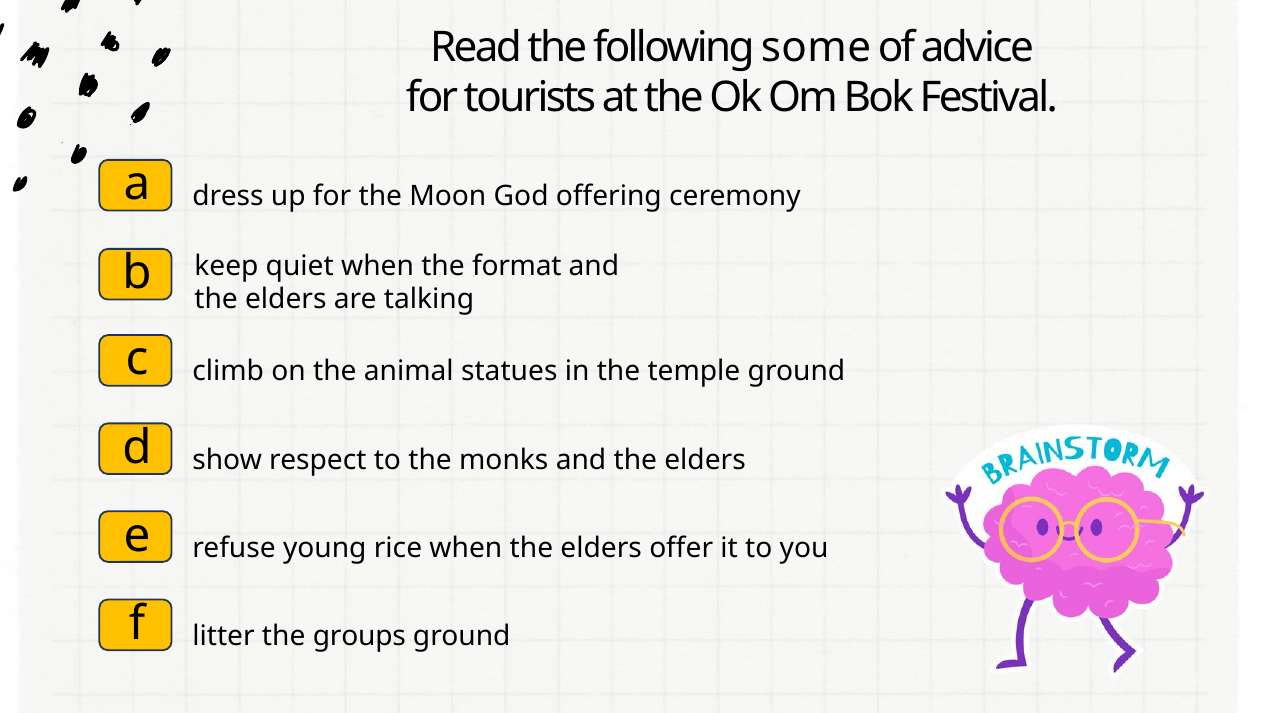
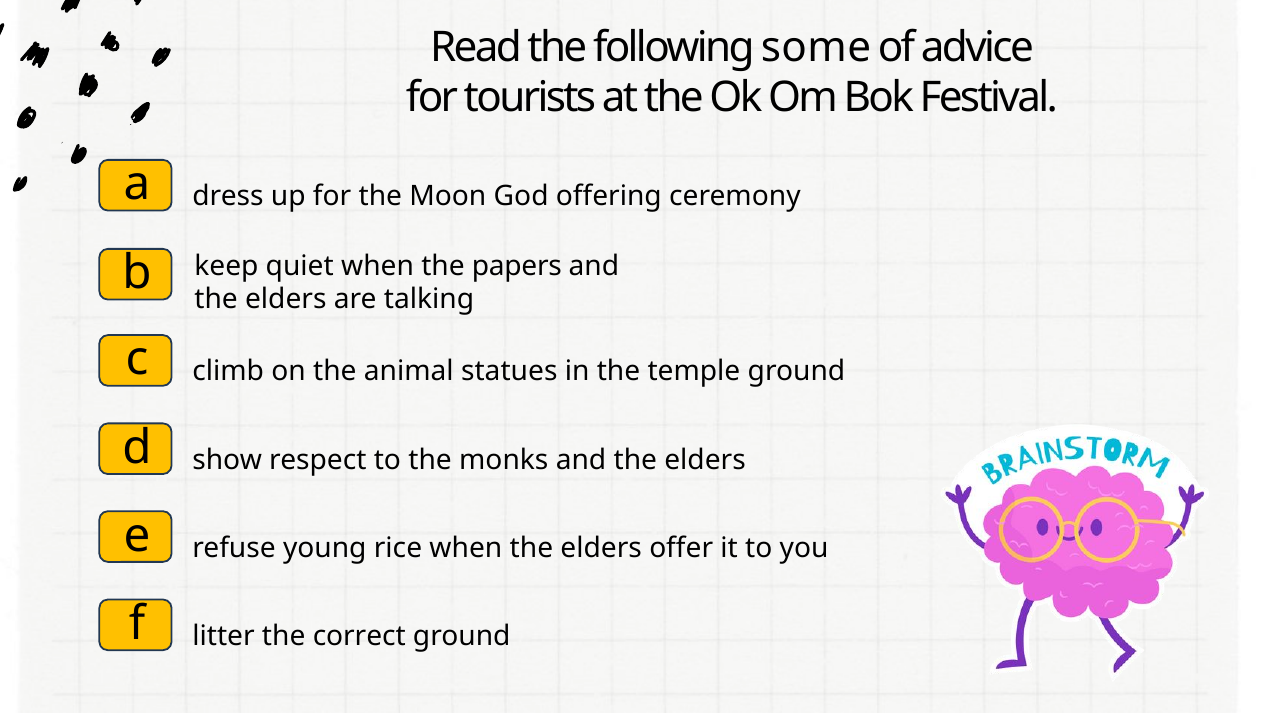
format: format -> papers
groups: groups -> correct
